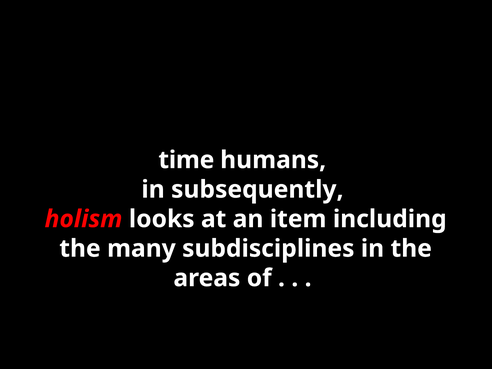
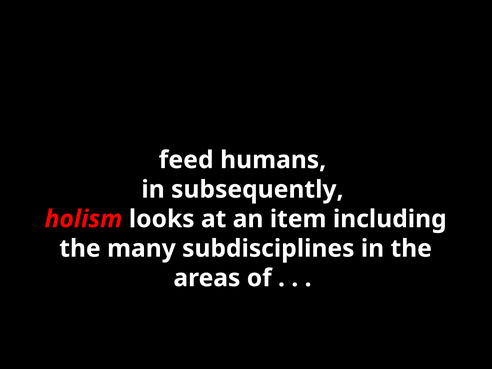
time: time -> feed
